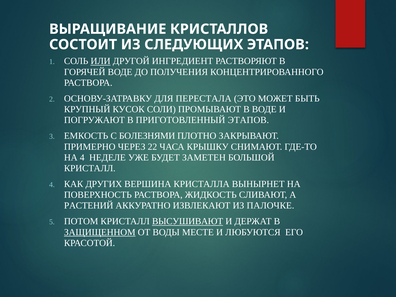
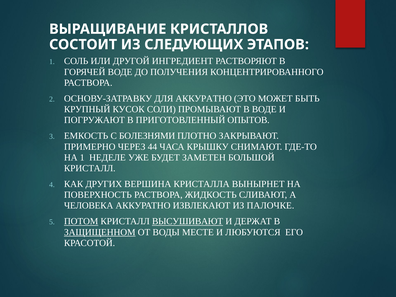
ИЛИ underline: present -> none
ДЛЯ ПЕРЕСТАЛА: ПЕРЕСТАЛА -> АККУРАТНО
ПРИГОТОВЛЕННЫЙ ЭТАПОВ: ЭТАПОВ -> ОПЫТОВ
22: 22 -> 44
НА 4: 4 -> 1
РАСТЕНИЙ: РАСТЕНИЙ -> ЧЕЛОВЕКА
ПОТОМ underline: none -> present
